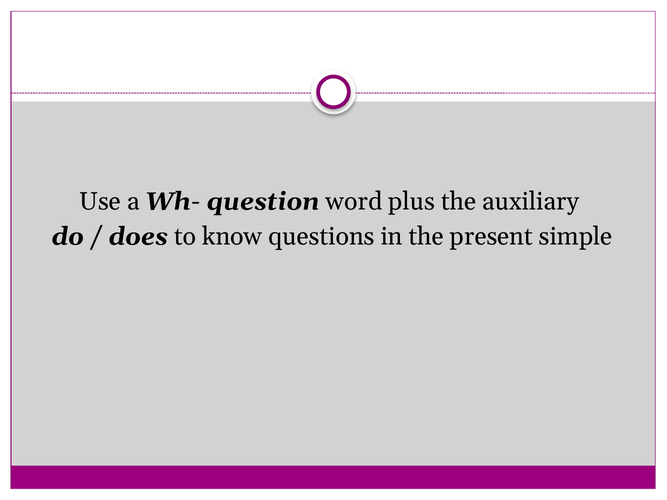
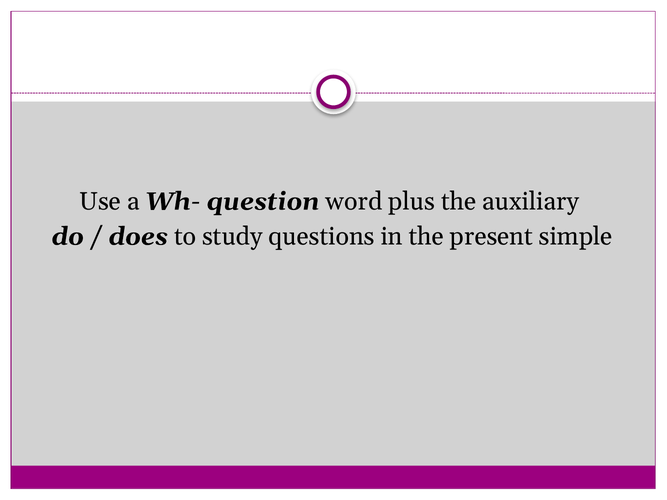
know: know -> study
